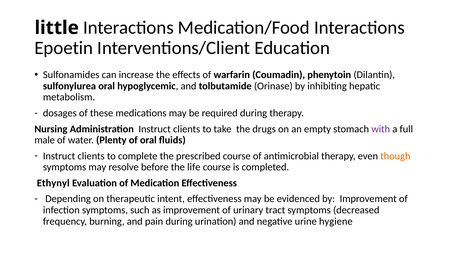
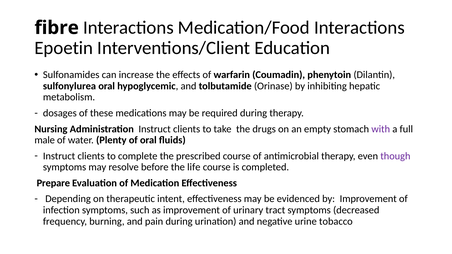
little: little -> fibre
though colour: orange -> purple
Ethynyl: Ethynyl -> Prepare
hygiene: hygiene -> tobacco
